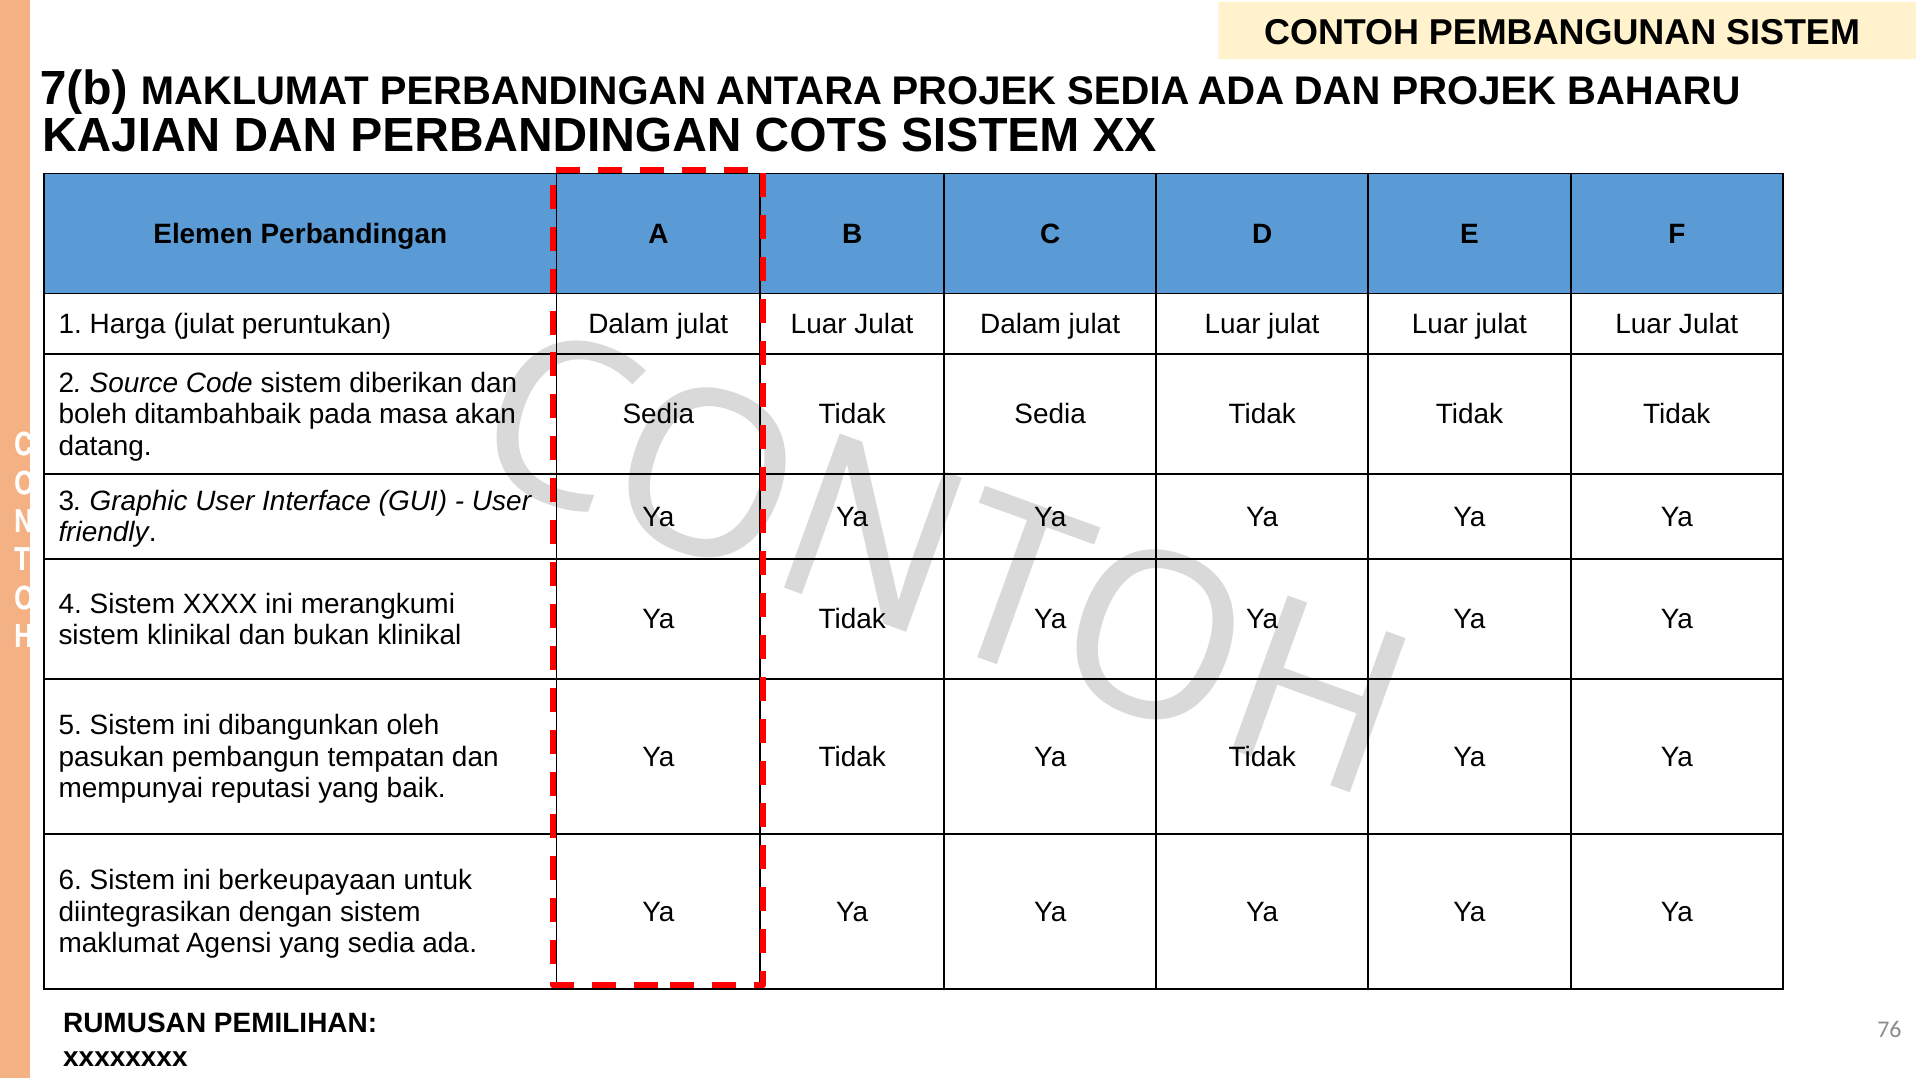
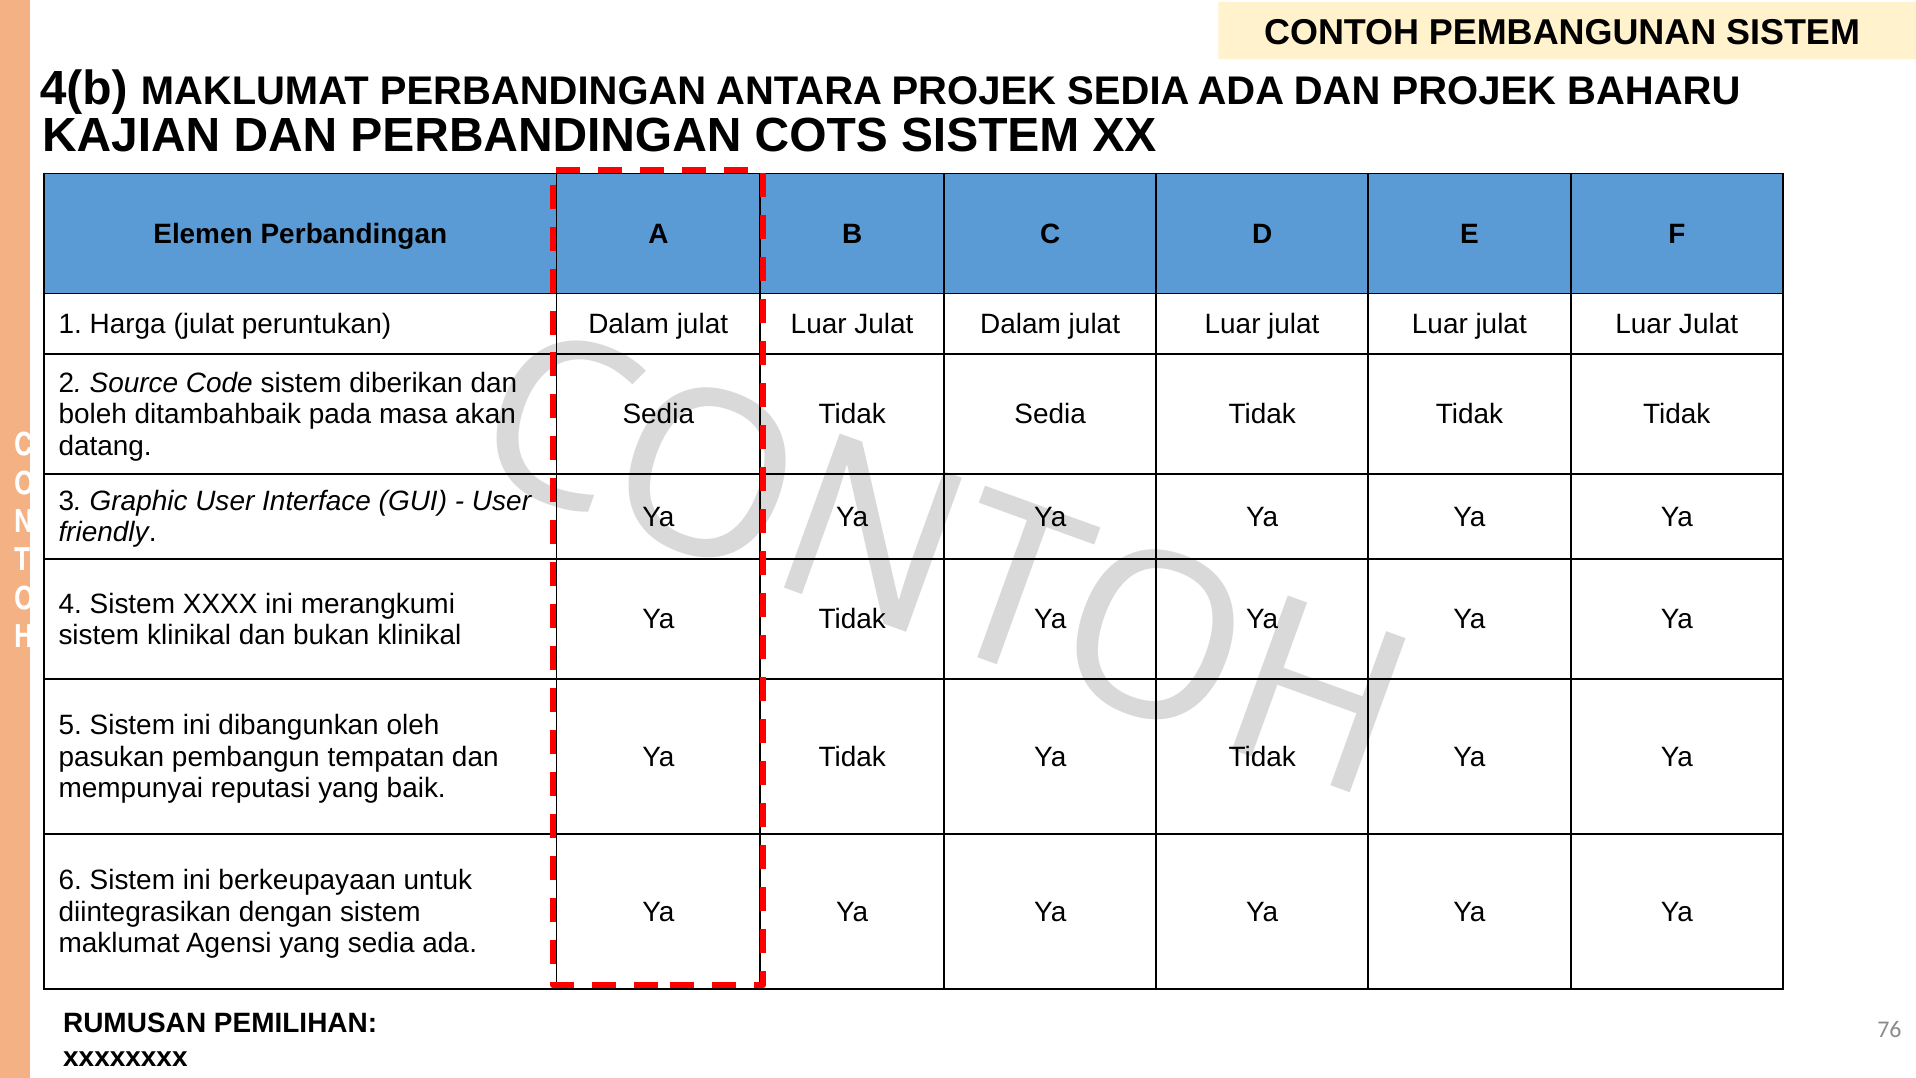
7(b: 7(b -> 4(b
